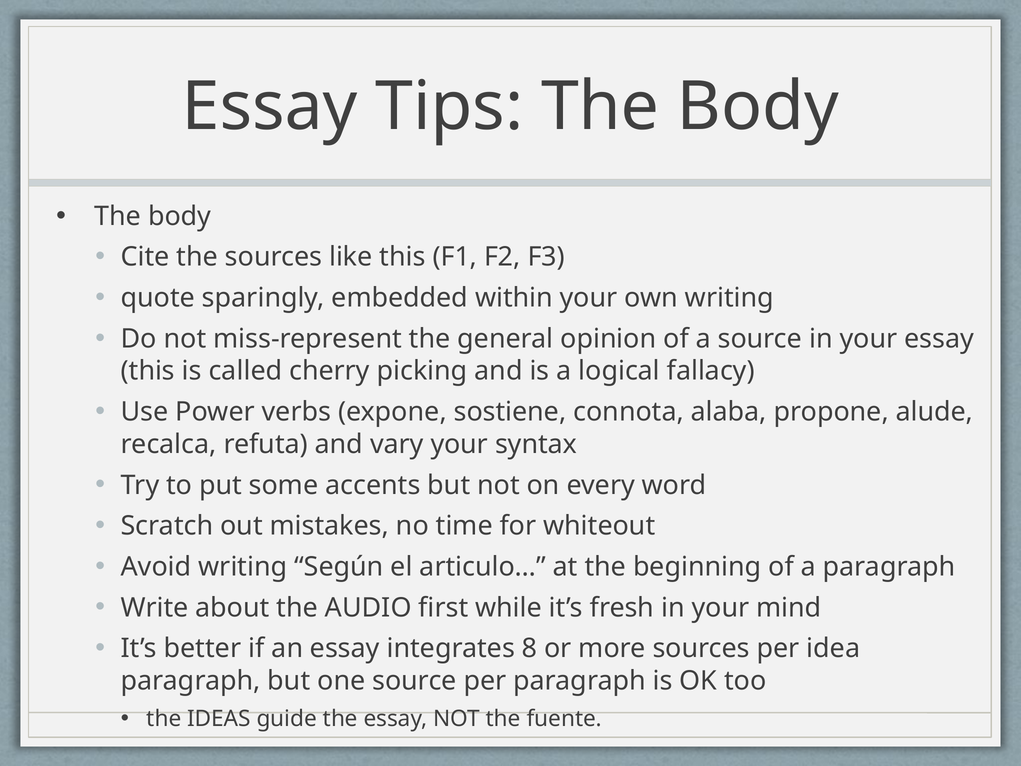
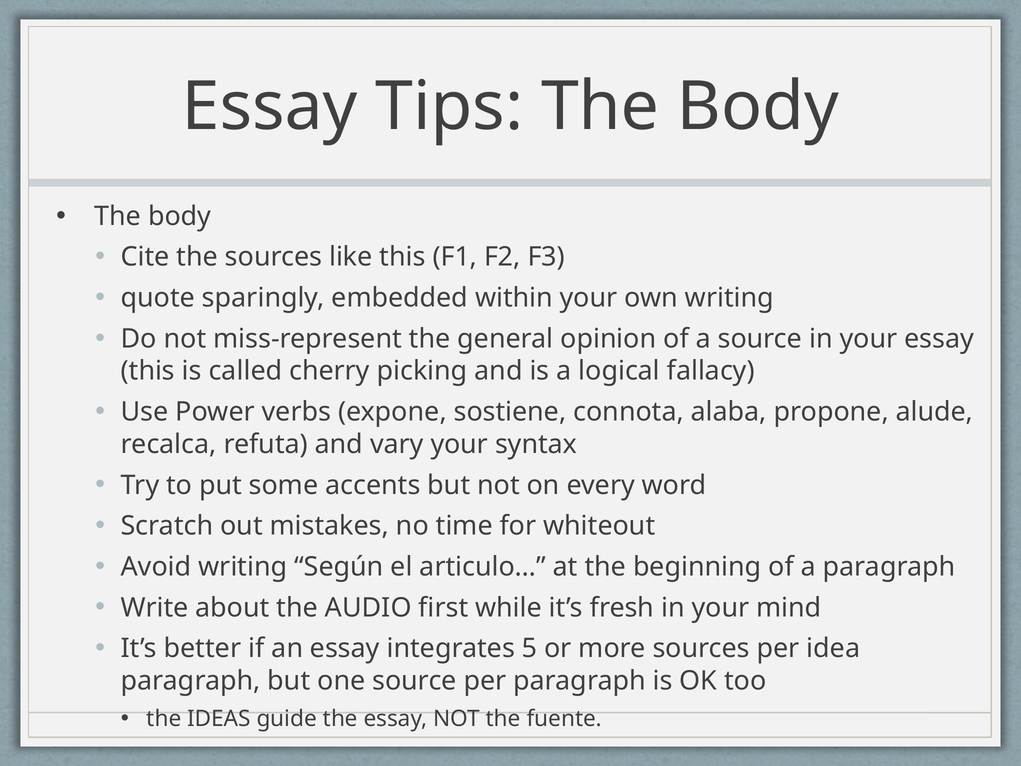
8: 8 -> 5
